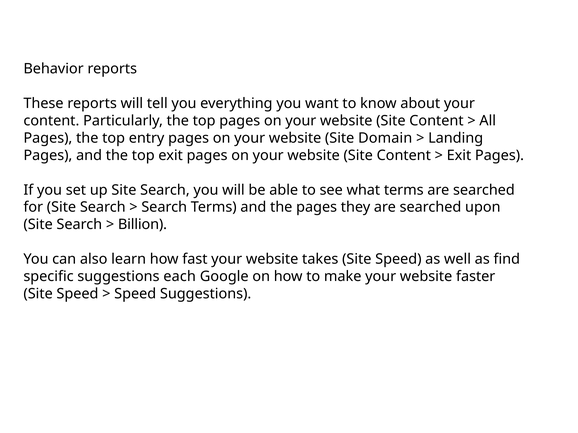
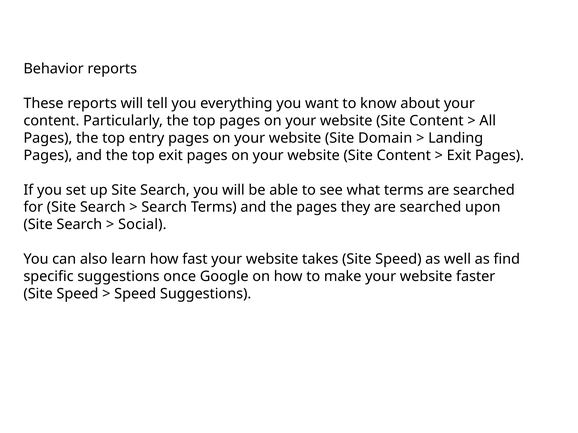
Billion: Billion -> Social
each: each -> once
